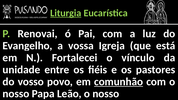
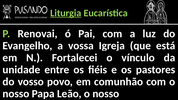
comunhão underline: present -> none
